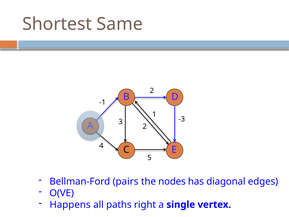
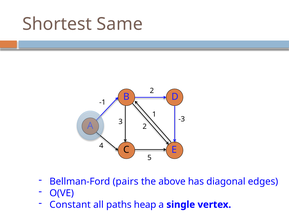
nodes: nodes -> above
Happens: Happens -> Constant
right: right -> heap
